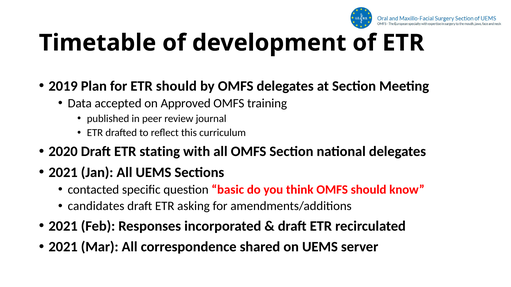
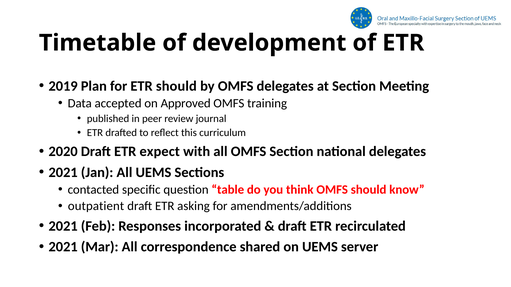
stating: stating -> expect
basic: basic -> table
candidates: candidates -> outpatient
